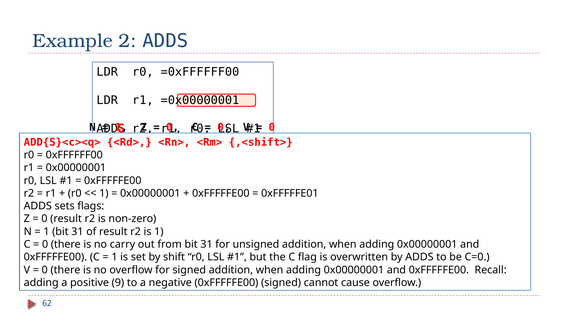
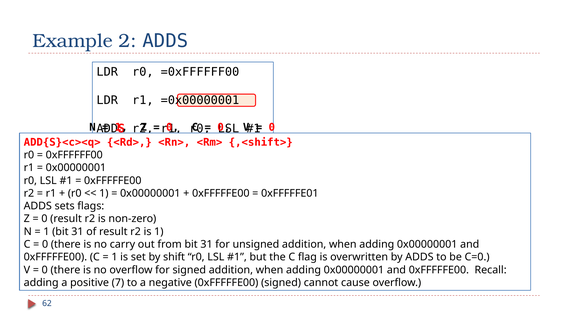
9: 9 -> 7
